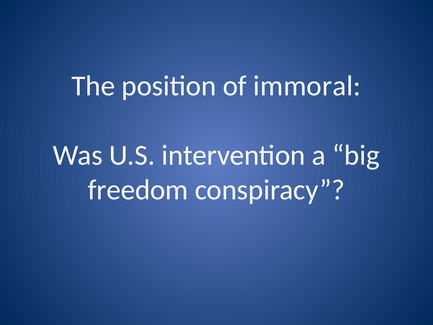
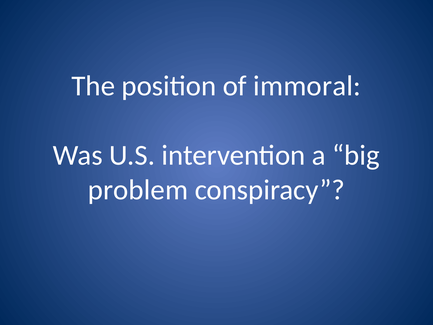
freedom: freedom -> problem
